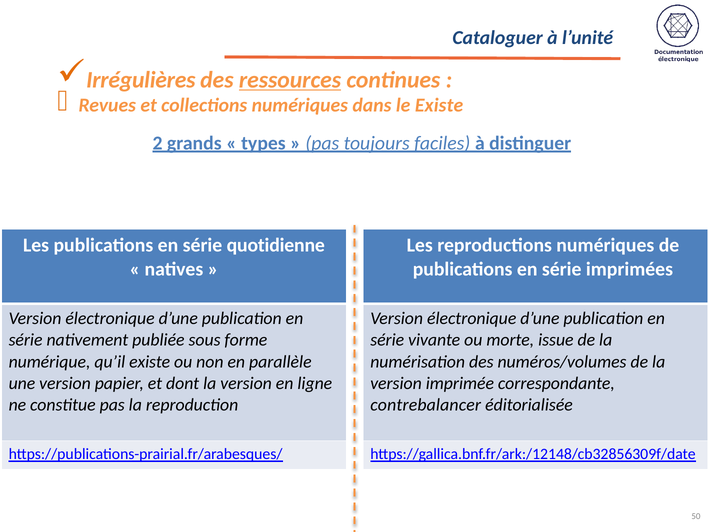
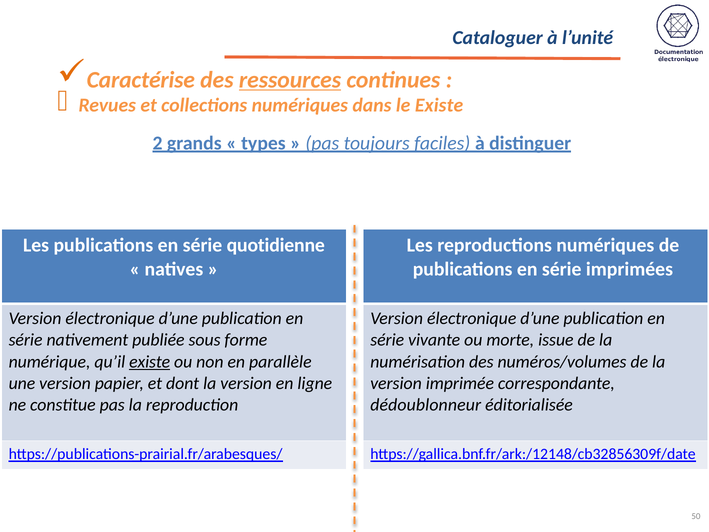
Irrégulières: Irrégulières -> Caractérise
existe at (150, 362) underline: none -> present
contrebalancer: contrebalancer -> dédoublonneur
